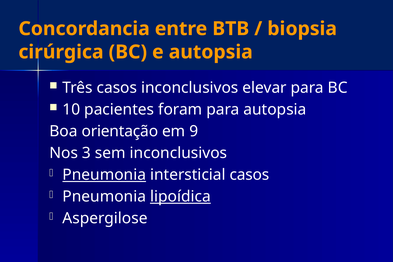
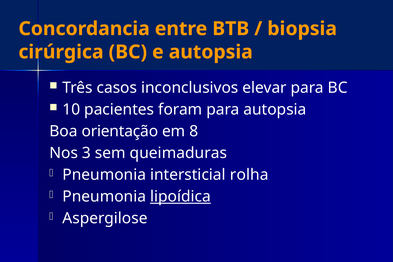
9: 9 -> 8
sem inconclusivos: inconclusivos -> queimaduras
Pneumonia at (104, 175) underline: present -> none
intersticial casos: casos -> rolha
